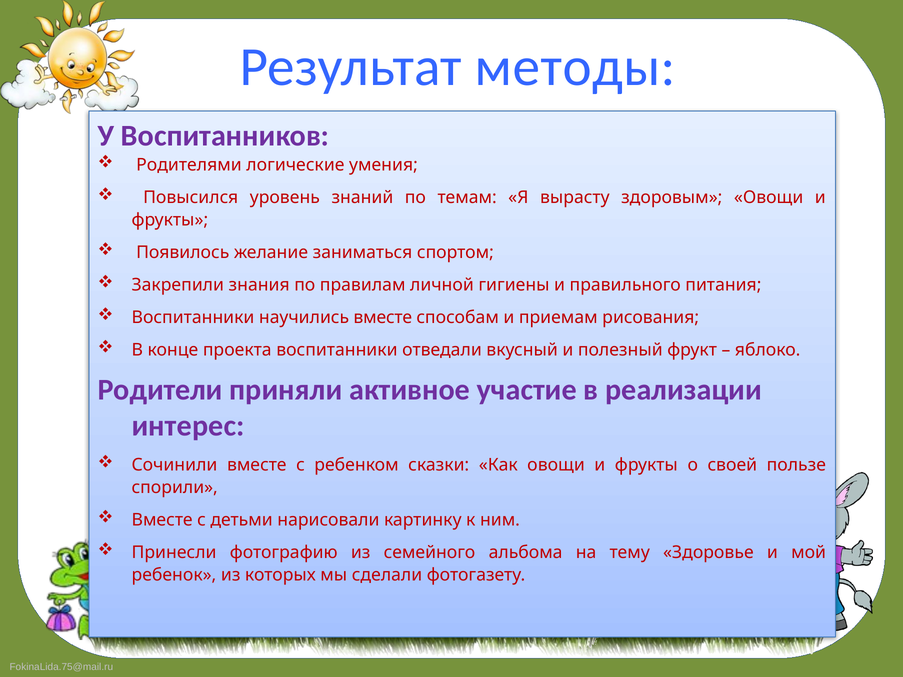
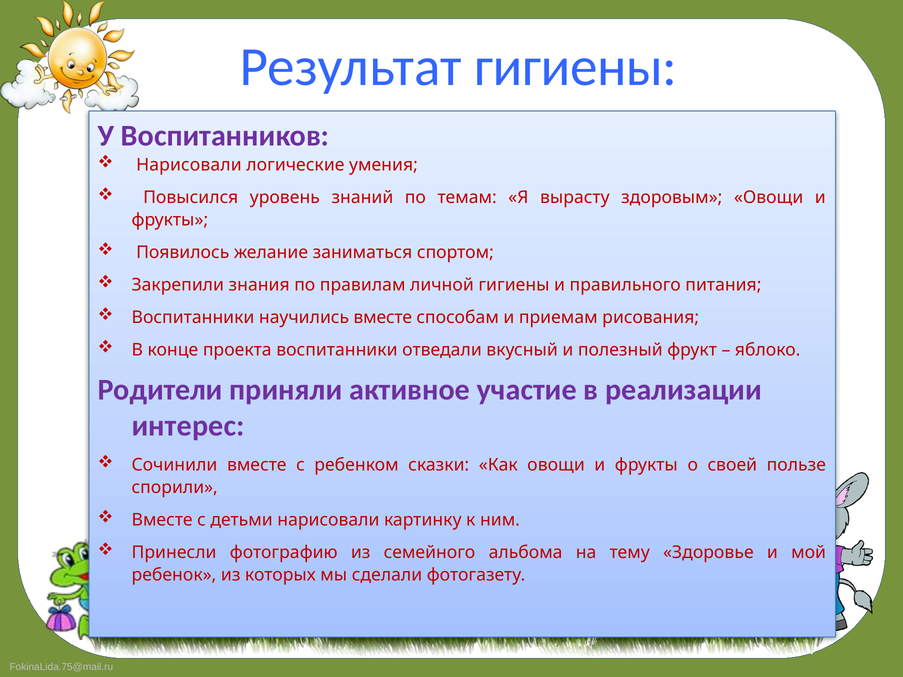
Результат методы: методы -> гигиены
Родителями at (189, 165): Родителями -> Нарисовали
